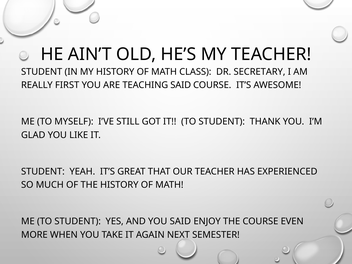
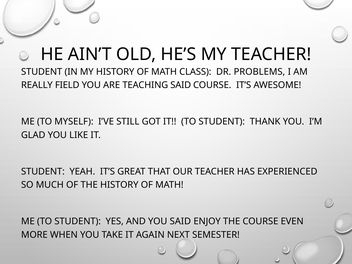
SECRETARY: SECRETARY -> PROBLEMS
FIRST: FIRST -> FIELD
